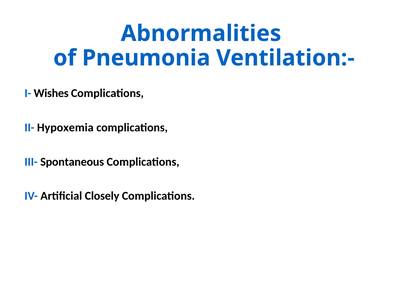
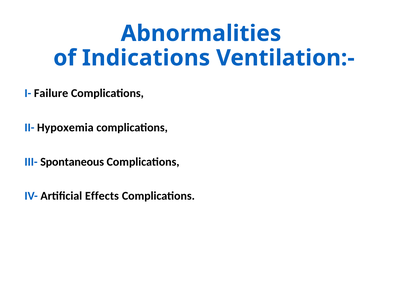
Pneumonia: Pneumonia -> Indications
Wishes: Wishes -> Failure
Closely: Closely -> Effects
